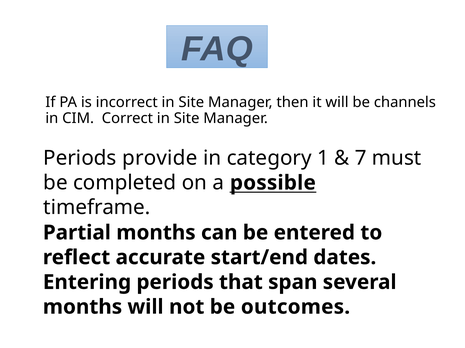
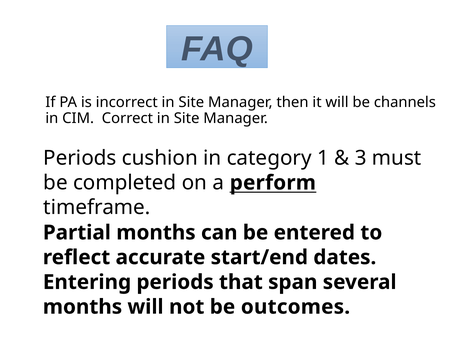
provide: provide -> cushion
7: 7 -> 3
possible: possible -> perform
